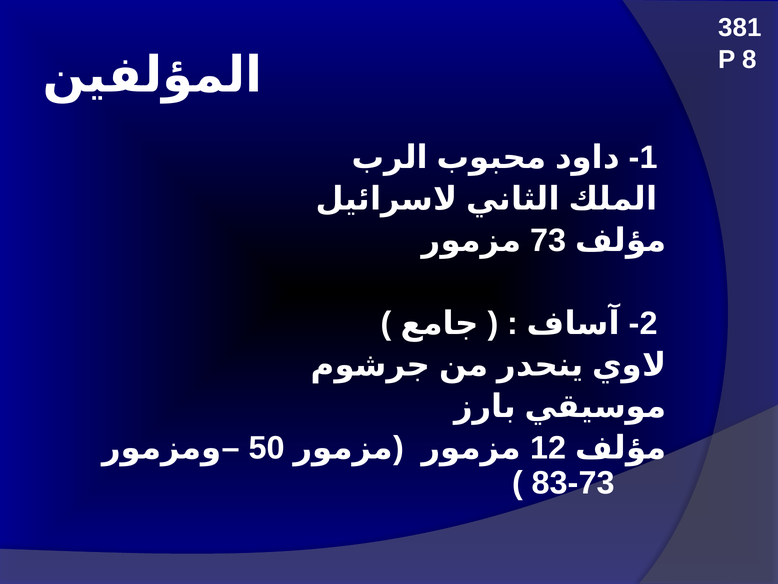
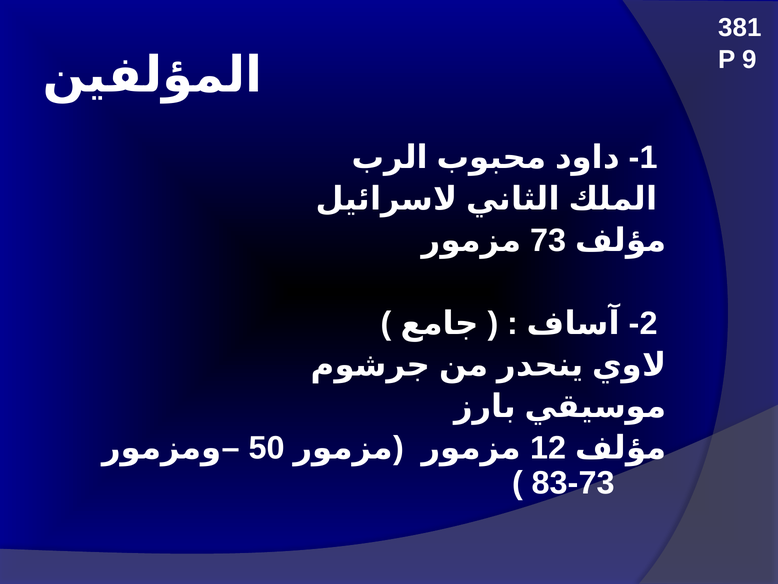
8: 8 -> 9
